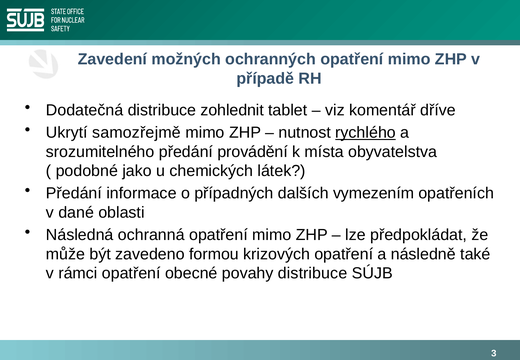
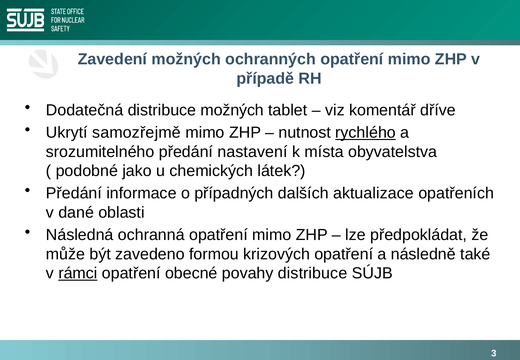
distribuce zohlednit: zohlednit -> možných
provádění: provádění -> nastavení
vymezením: vymezením -> aktualizace
rámci underline: none -> present
